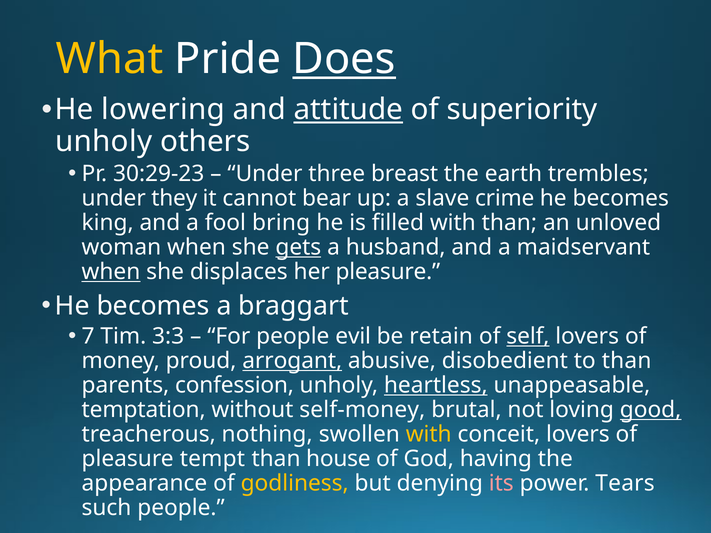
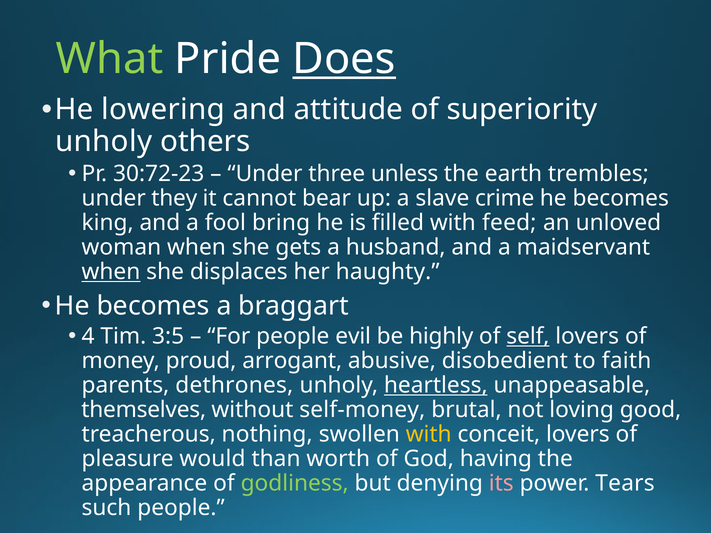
What colour: yellow -> light green
attitude underline: present -> none
30:29-23: 30:29-23 -> 30:72-23
breast: breast -> unless
with than: than -> feed
gets underline: present -> none
her pleasure: pleasure -> haughty
7: 7 -> 4
3:3: 3:3 -> 3:5
retain: retain -> highly
arrogant underline: present -> none
to than: than -> faith
confession: confession -> dethrones
temptation: temptation -> themselves
good underline: present -> none
tempt: tempt -> would
house: house -> worth
godliness colour: yellow -> light green
